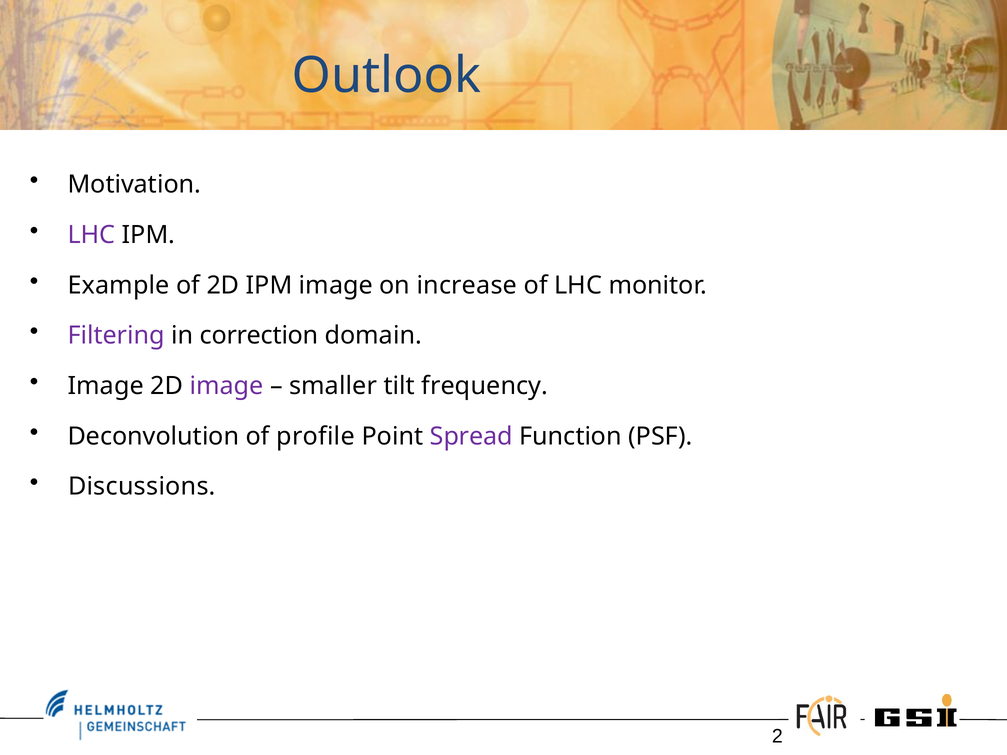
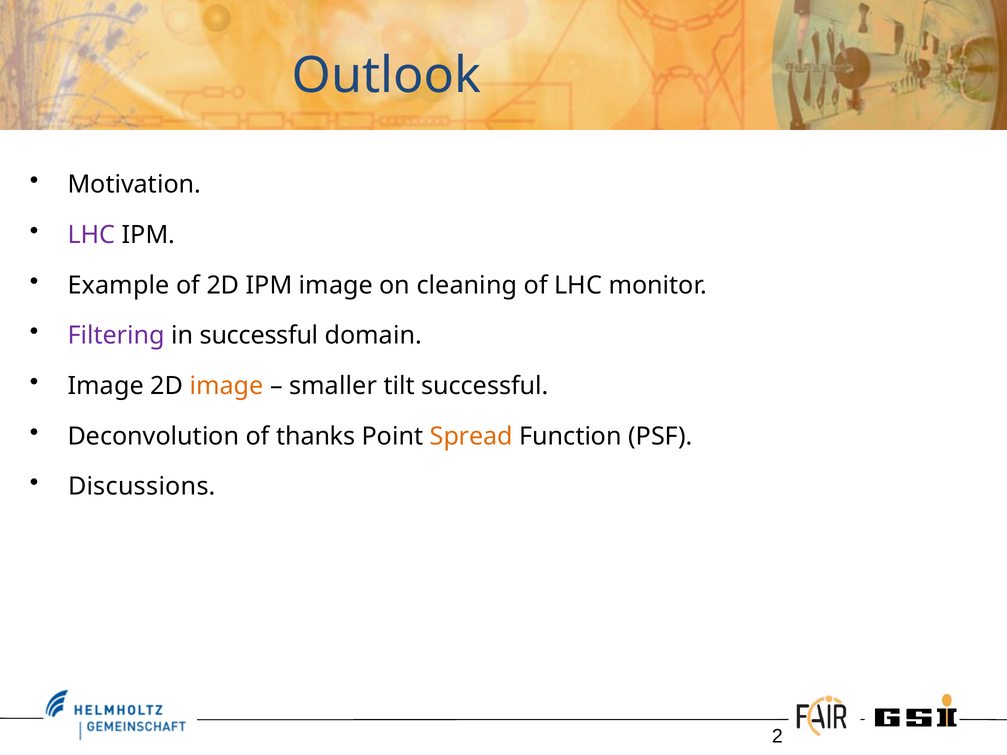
increase: increase -> cleaning
in correction: correction -> successful
image at (227, 386) colour: purple -> orange
tilt frequency: frequency -> successful
profile: profile -> thanks
Spread colour: purple -> orange
